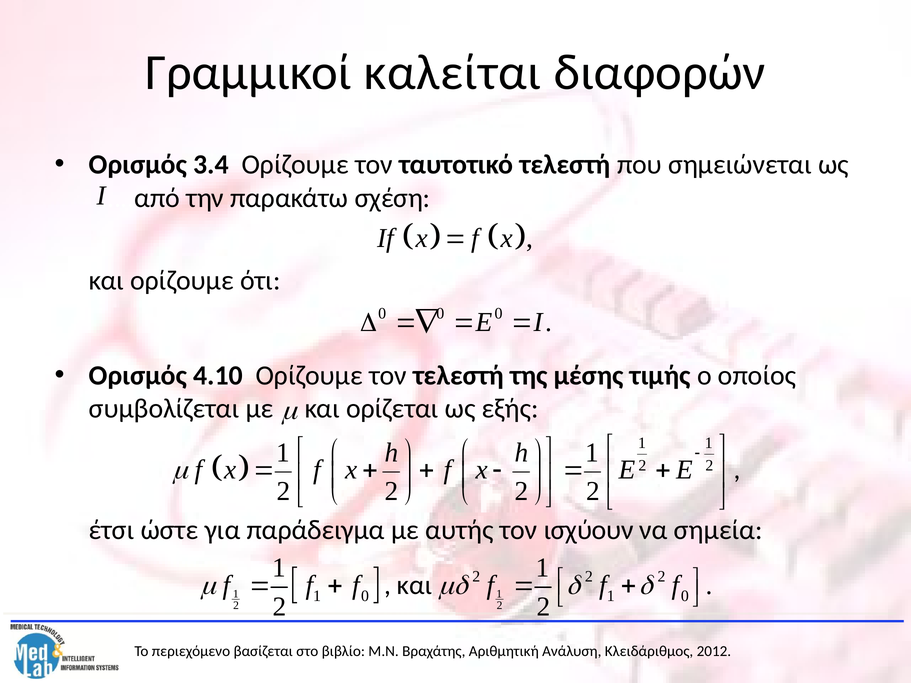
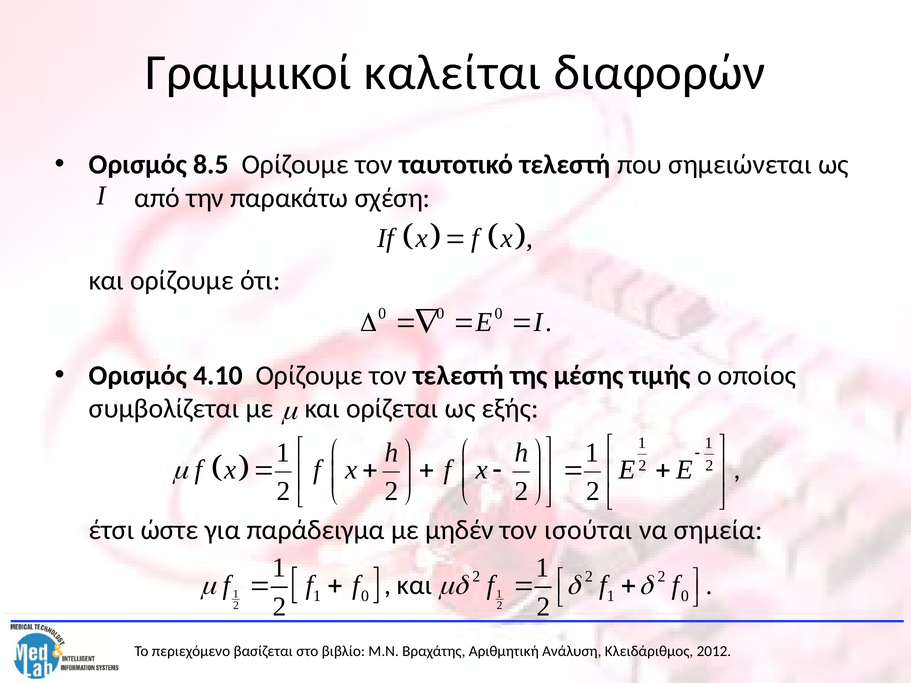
3.4: 3.4 -> 8.5
αυτής: αυτής -> μηδέν
ισχύουν: ισχύουν -> ισούται
